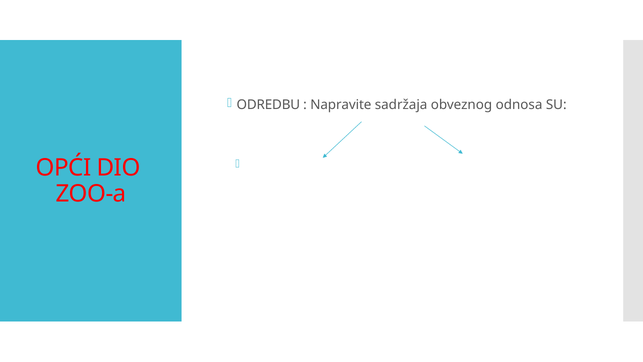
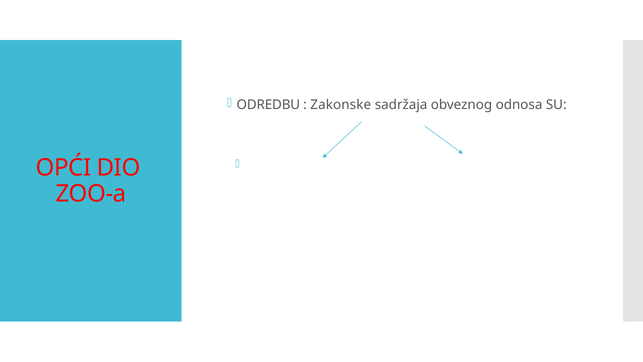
Napravite: Napravite -> Zakonske
